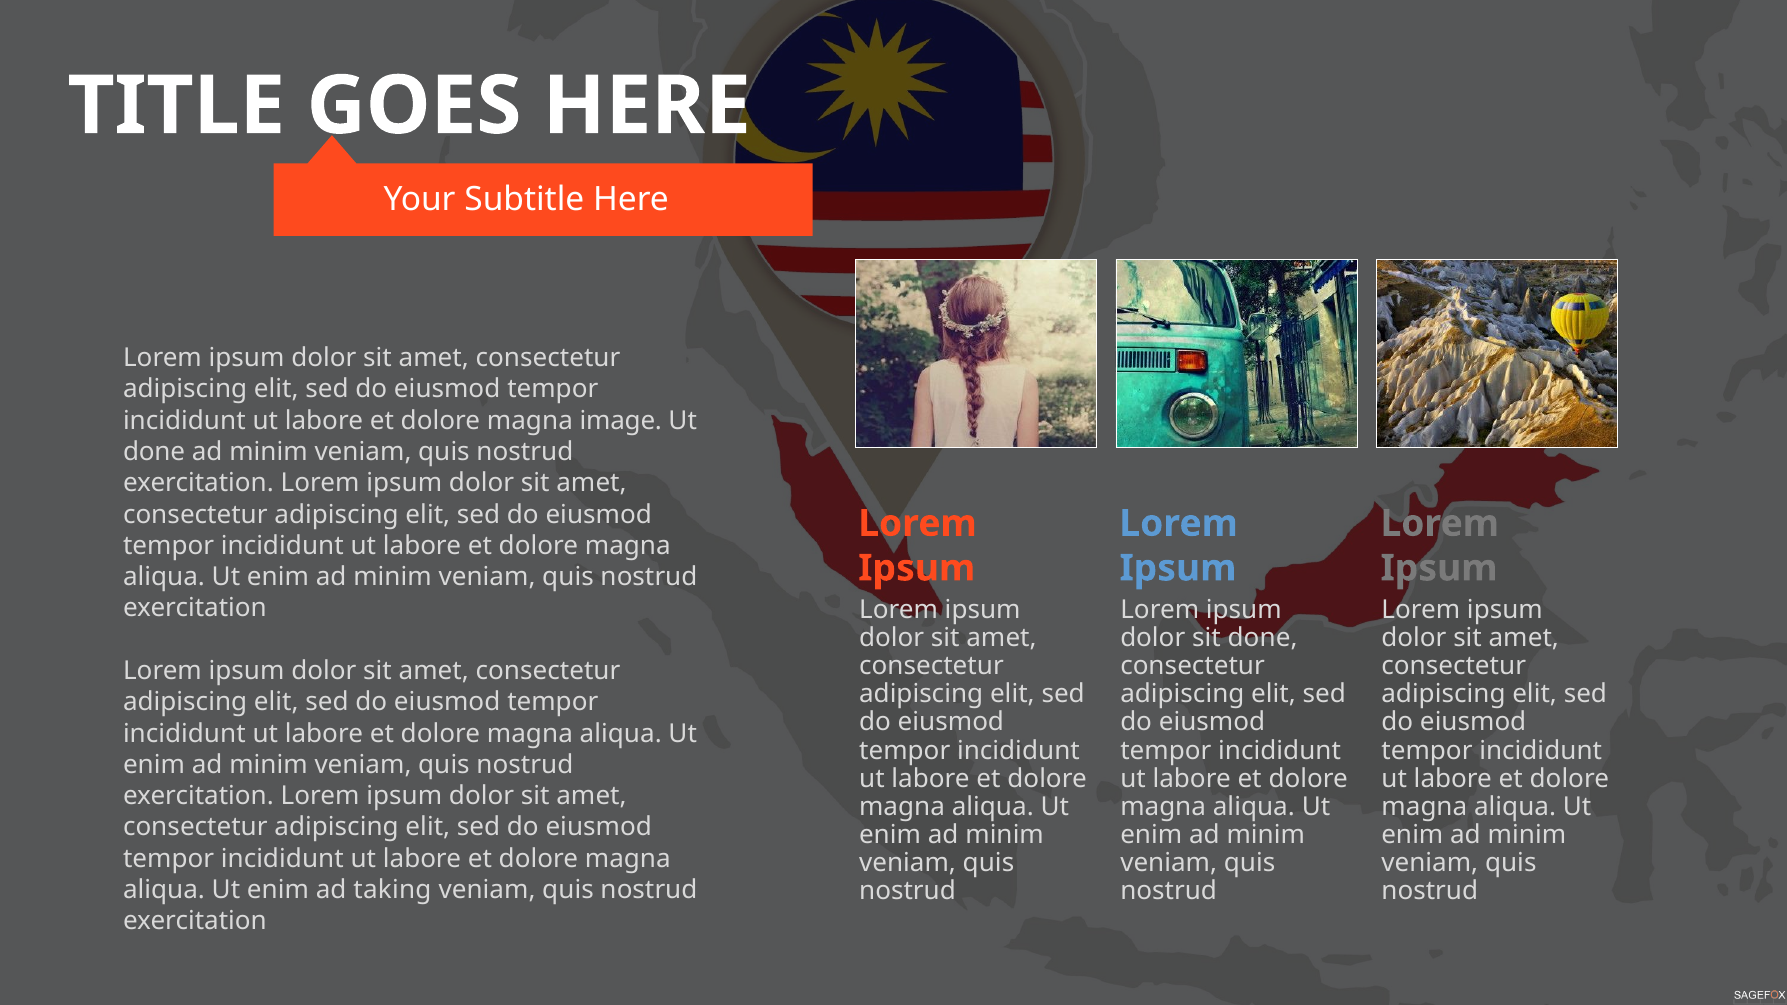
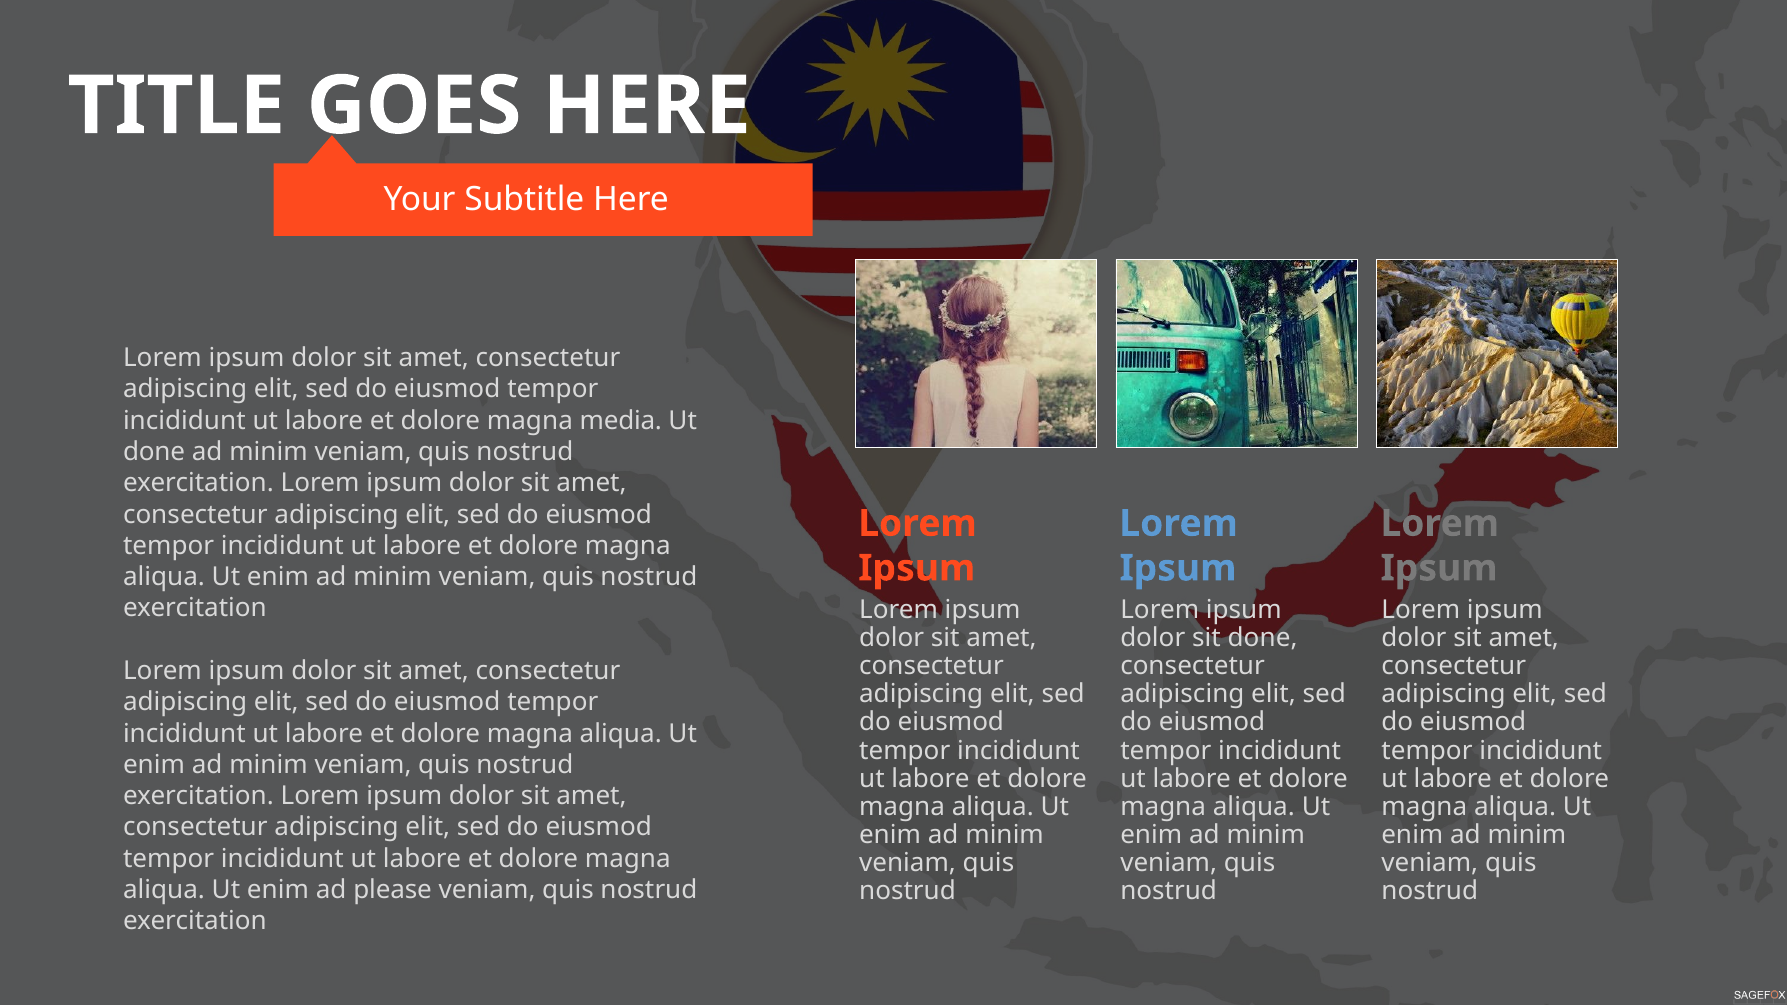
image: image -> media
taking: taking -> please
